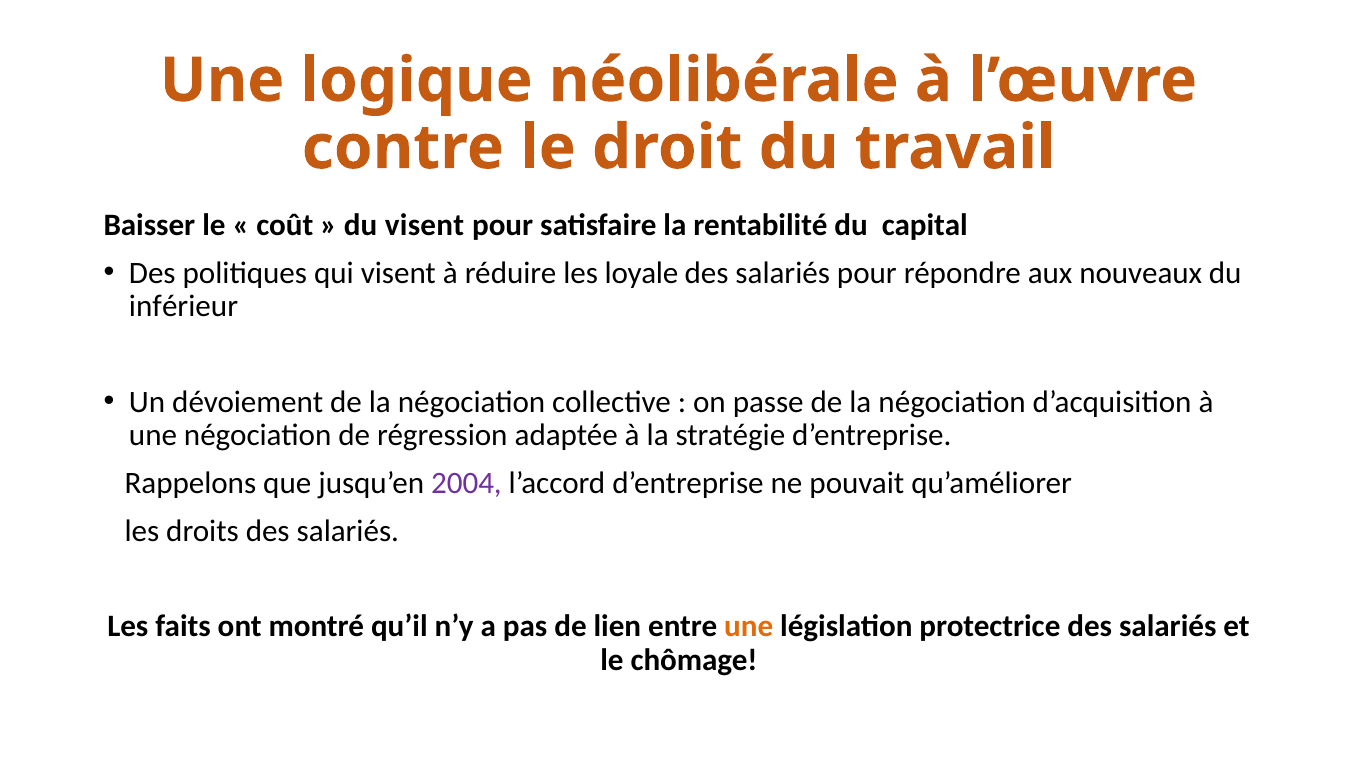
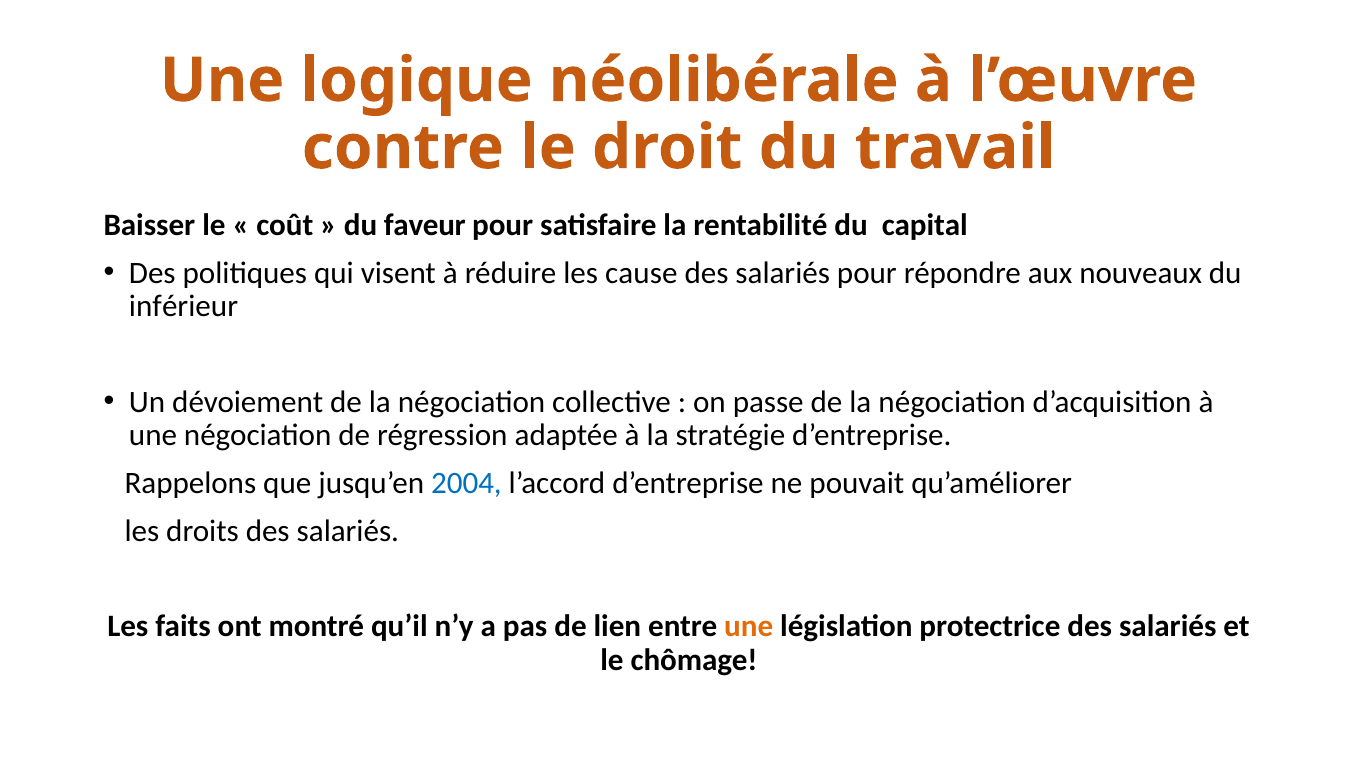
du visent: visent -> faveur
loyale: loyale -> cause
2004 colour: purple -> blue
